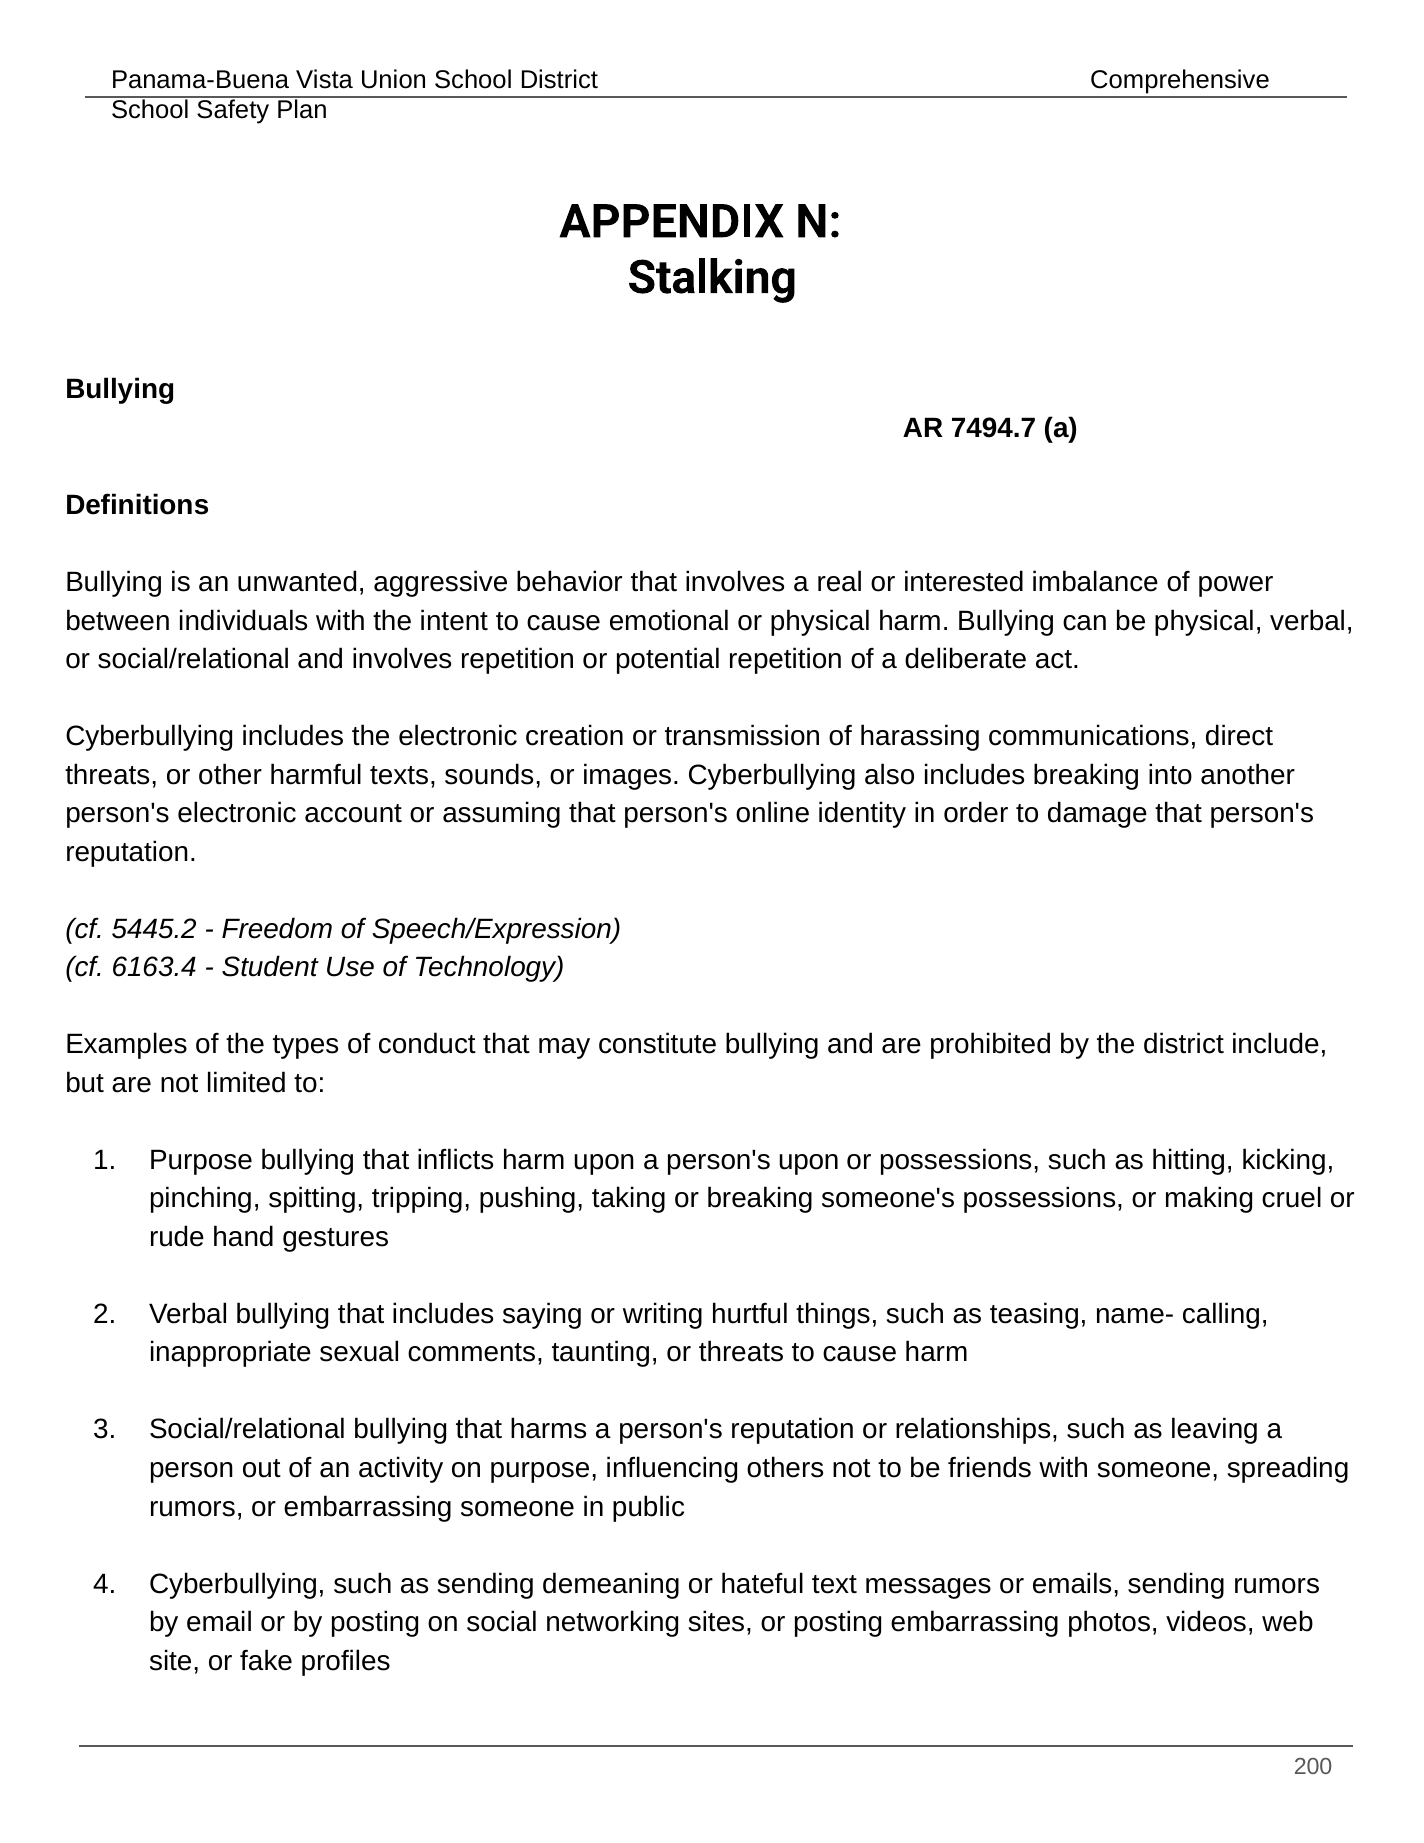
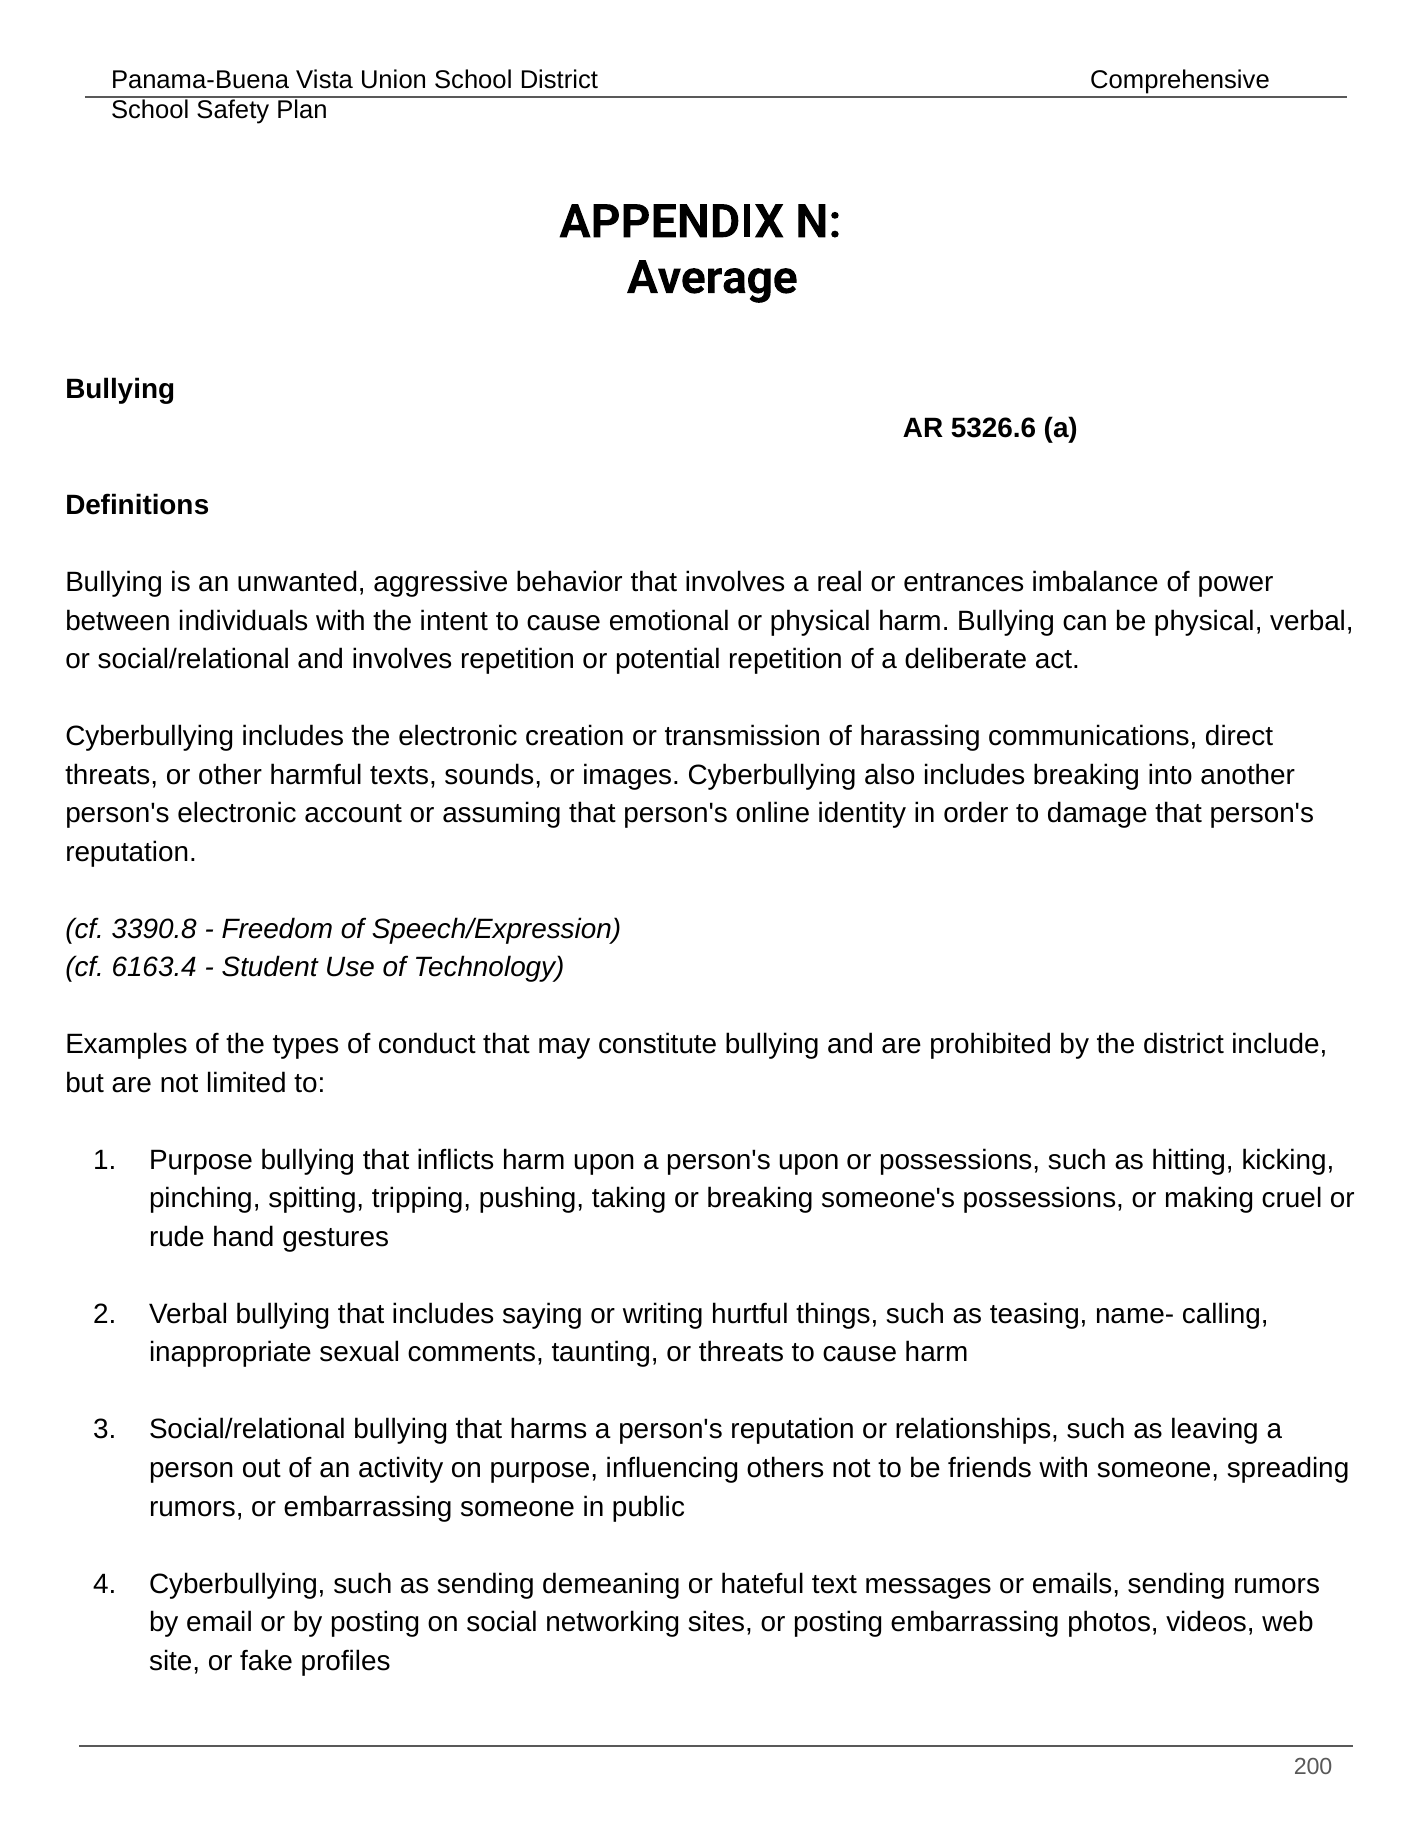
Stalking: Stalking -> Average
7494.7: 7494.7 -> 5326.6
interested: interested -> entrances
5445.2: 5445.2 -> 3390.8
